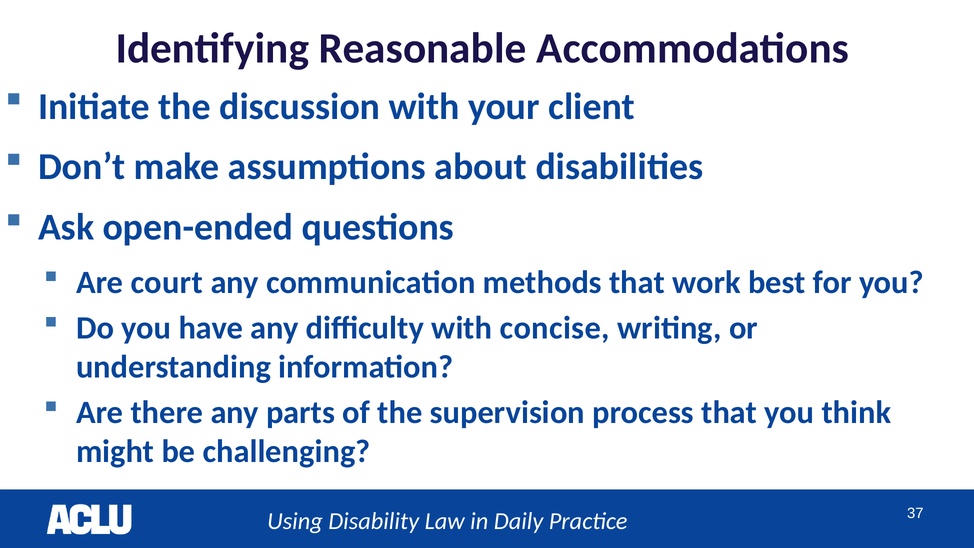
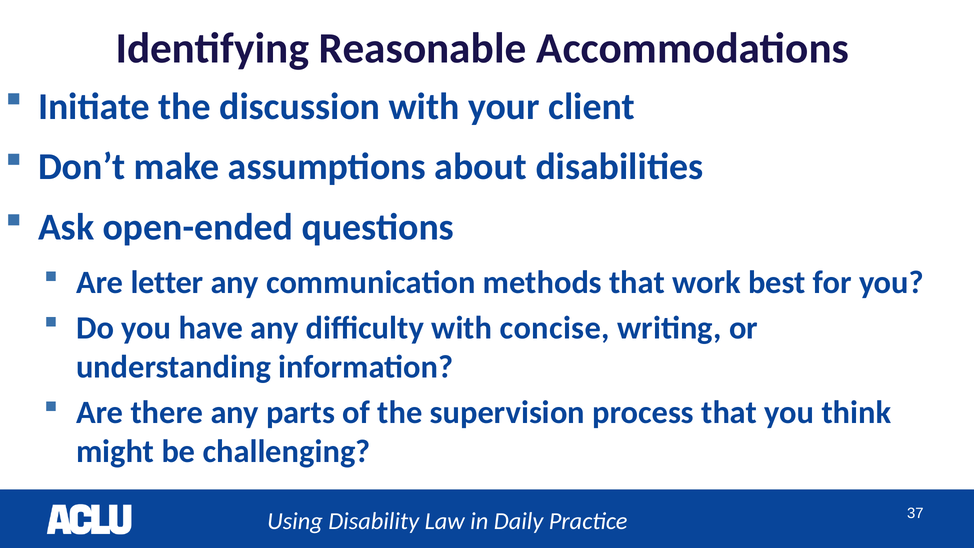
court: court -> letter
